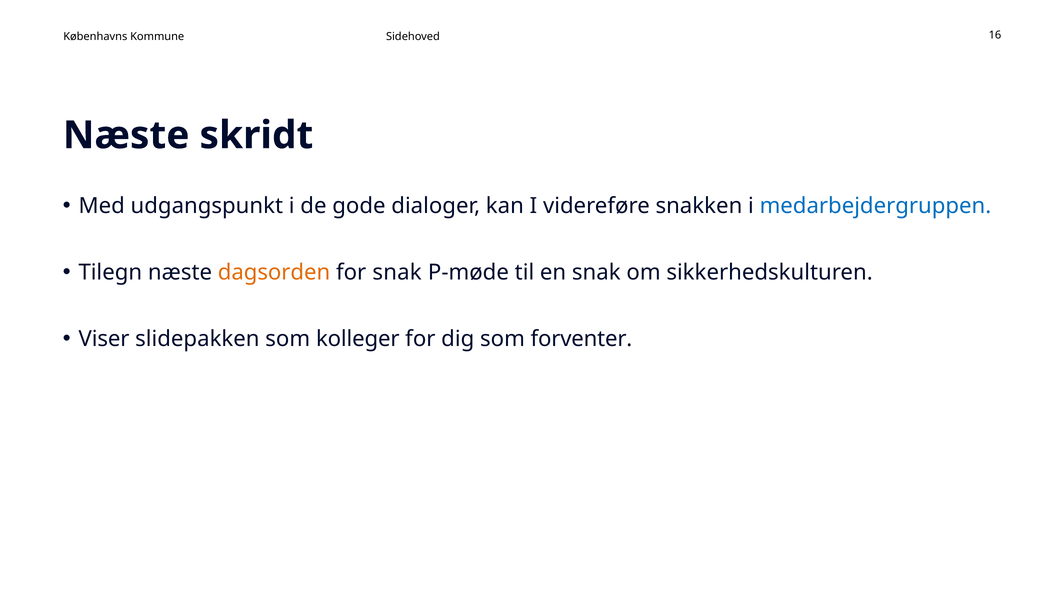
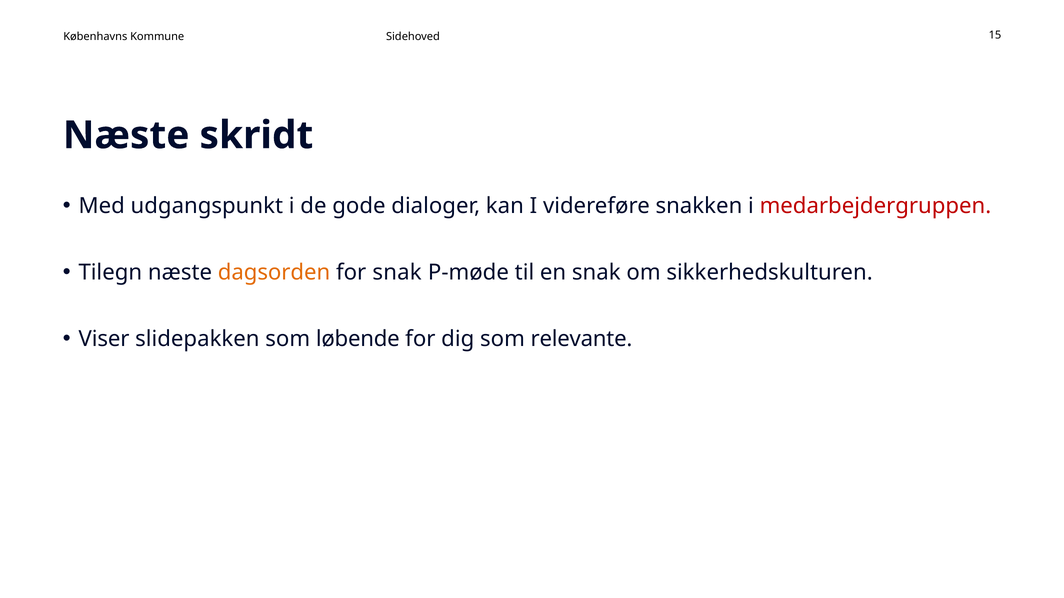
16: 16 -> 15
medarbejdergruppen colour: blue -> red
kolleger: kolleger -> løbende
forventer: forventer -> relevante
